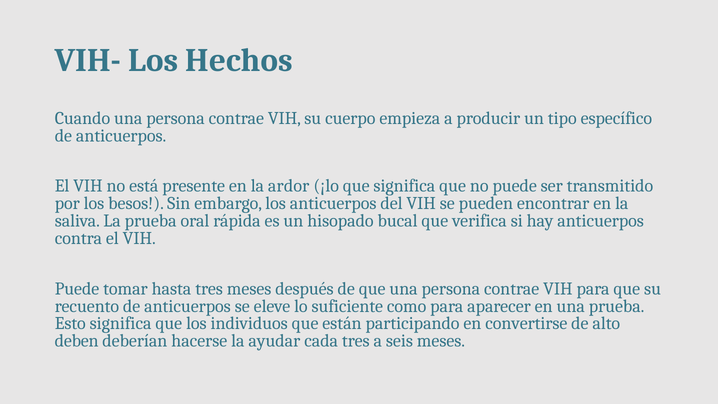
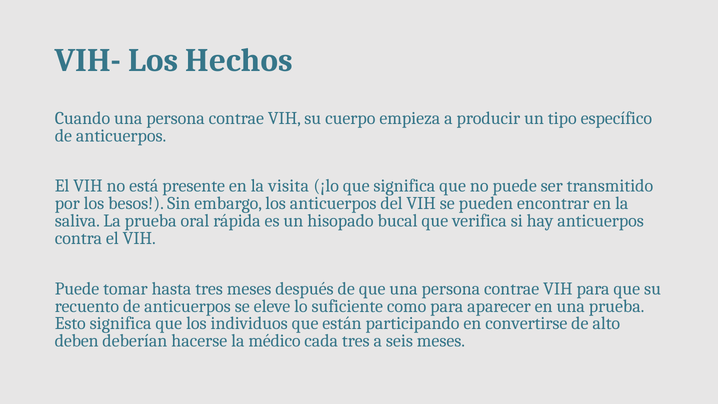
ardor: ardor -> visita
ayudar: ayudar -> médico
